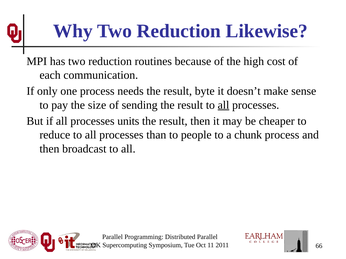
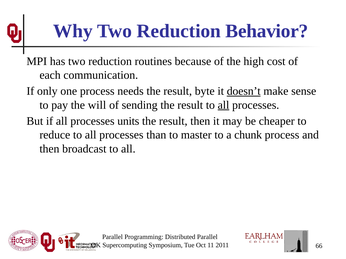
Likewise: Likewise -> Behavior
doesn’t underline: none -> present
size: size -> will
people: people -> master
